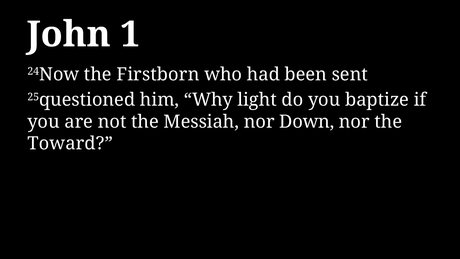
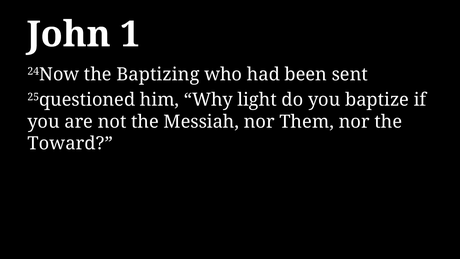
Firstborn: Firstborn -> Baptizing
Down: Down -> Them
